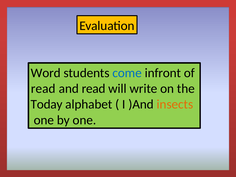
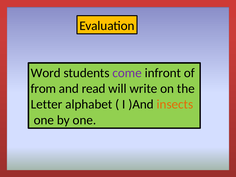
come colour: blue -> purple
read at (43, 89): read -> from
Today: Today -> Letter
